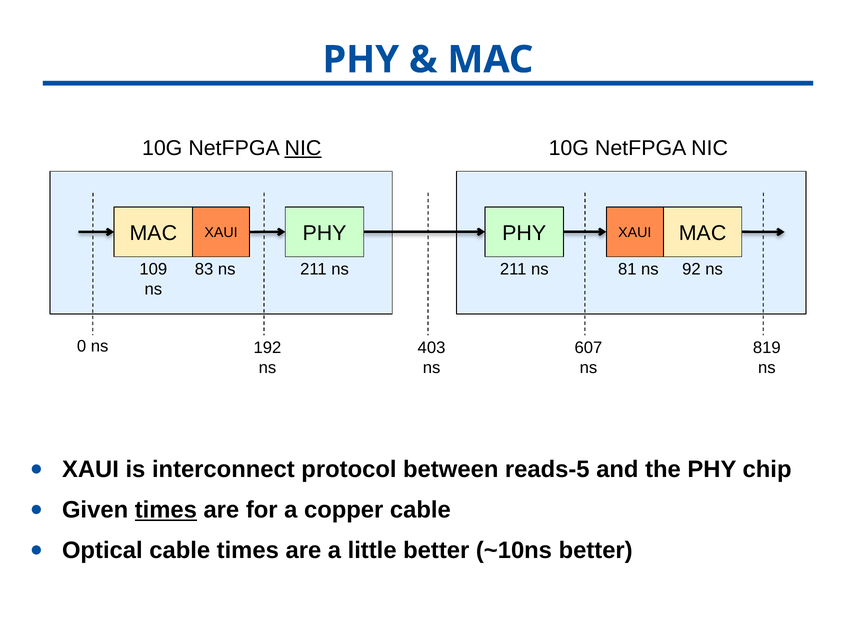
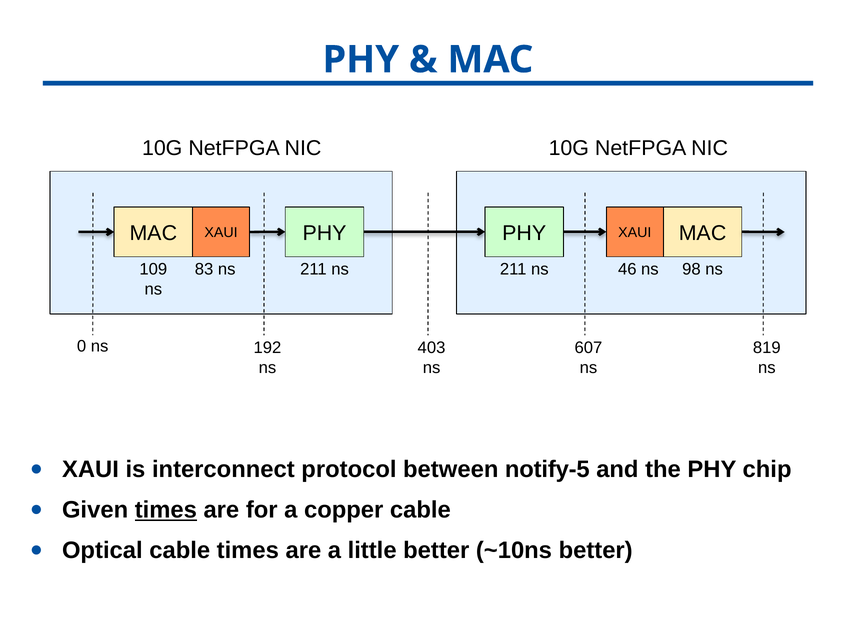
NIC at (303, 148) underline: present -> none
81: 81 -> 46
92: 92 -> 98
reads-5: reads-5 -> notify-5
